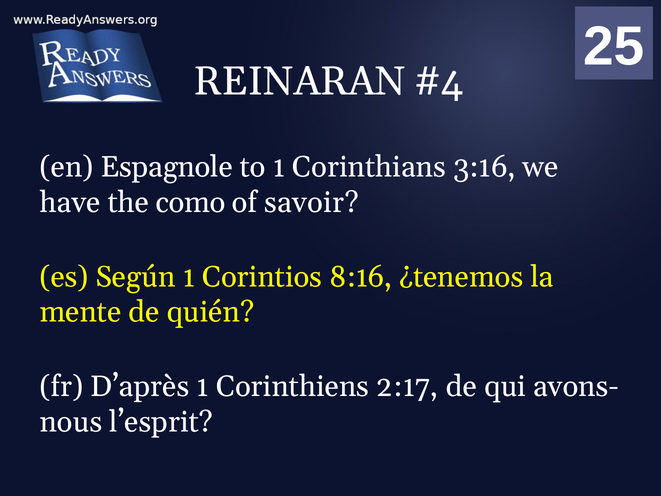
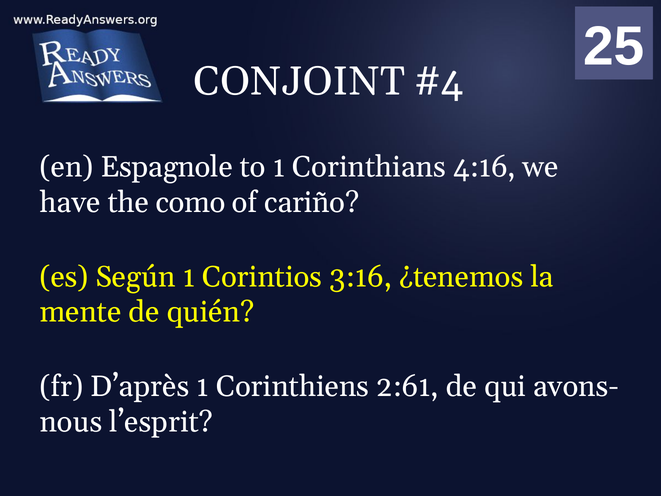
REINARAN: REINARAN -> CONJOINT
3:16: 3:16 -> 4:16
savoir: savoir -> cariño
8:16: 8:16 -> 3:16
2:17: 2:17 -> 2:61
